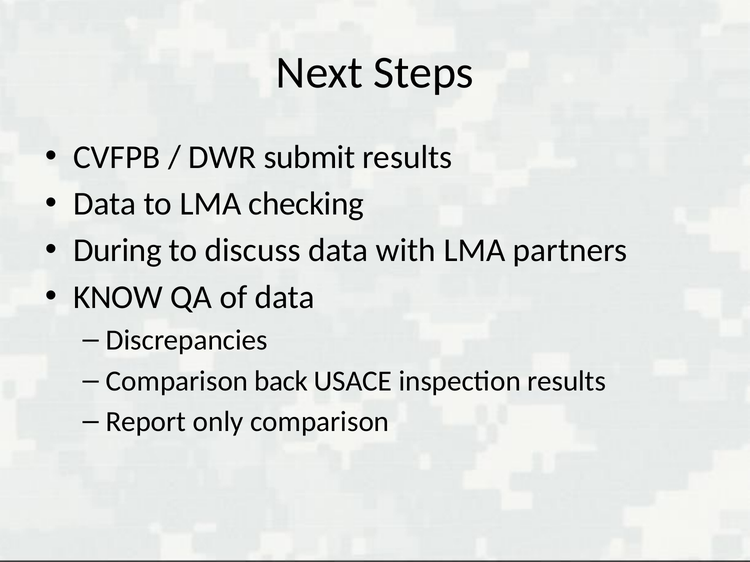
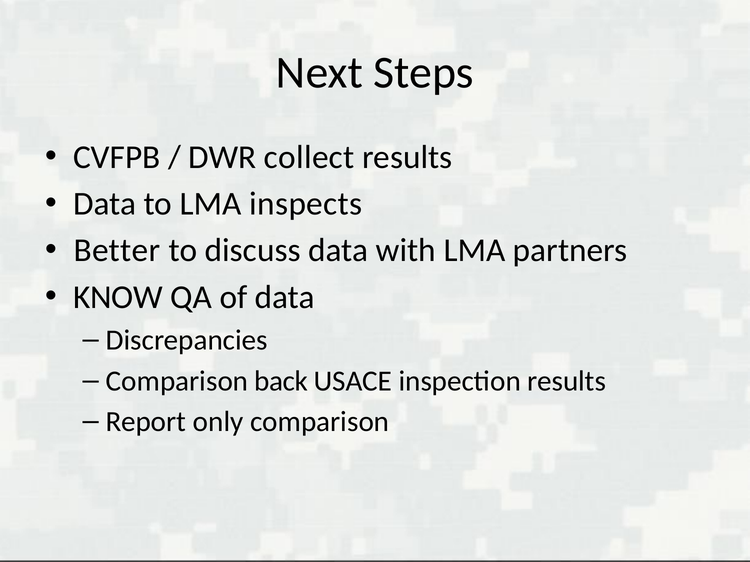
submit: submit -> collect
checking: checking -> inspects
During: During -> Better
